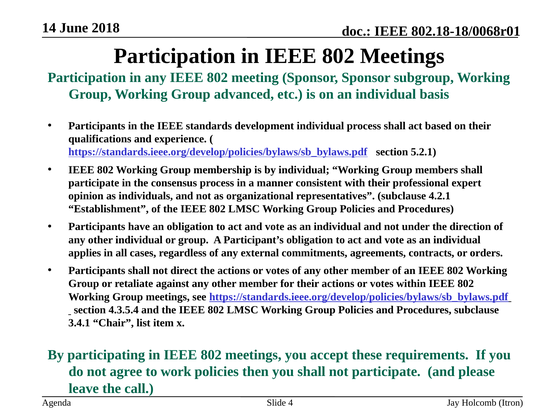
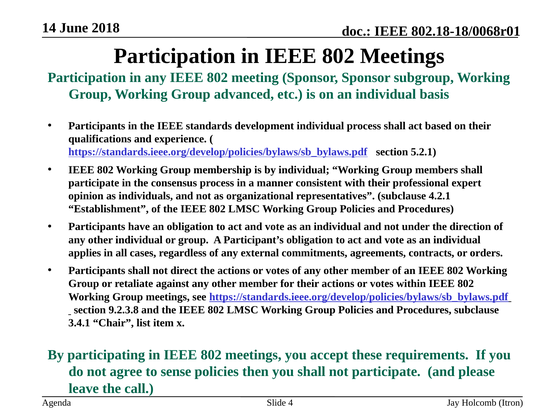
4.3.5.4: 4.3.5.4 -> 9.2.3.8
work: work -> sense
